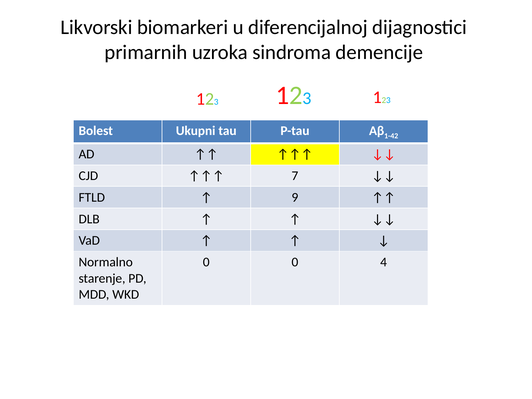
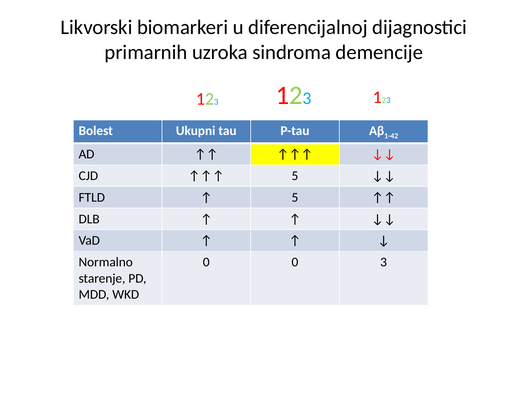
7 at (295, 176): 7 -> 5
9 at (295, 197): 9 -> 5
0 4: 4 -> 3
